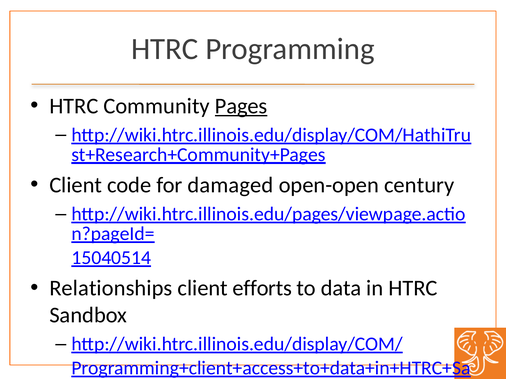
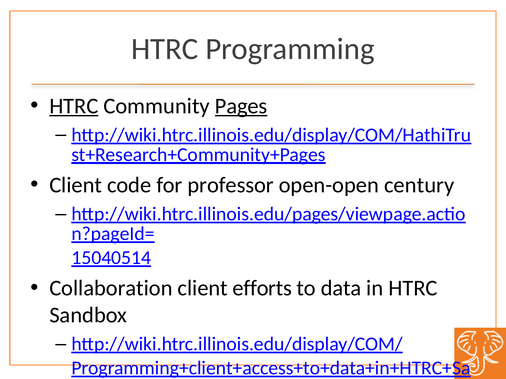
HTRC at (74, 106) underline: none -> present
damaged: damaged -> professor
Relationships: Relationships -> Collaboration
